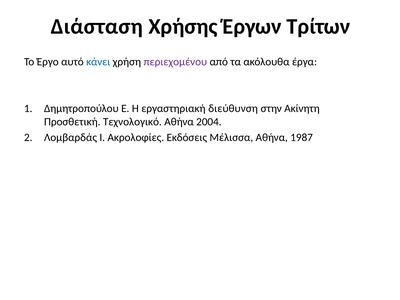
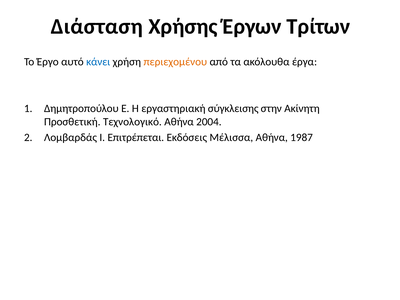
περιεχομένου colour: purple -> orange
διεύθυνση: διεύθυνση -> σύγκλεισης
Ακρολοφίες: Ακρολοφίες -> Επιτρέπεται
